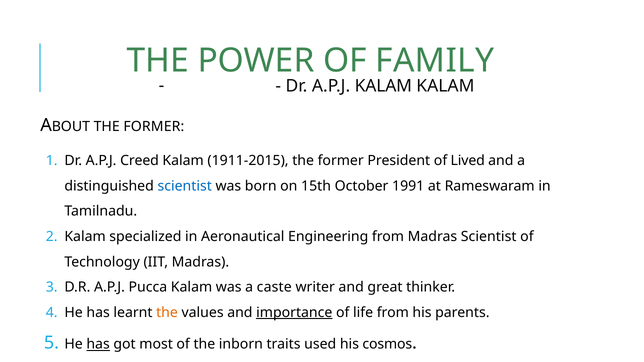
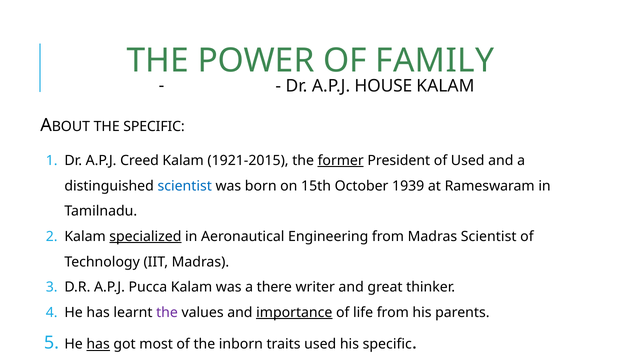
A.P.J KALAM: KALAM -> HOUSE
FORMER at (154, 126): FORMER -> SPECIFIC
1911-2015: 1911-2015 -> 1921-2015
former at (341, 161) underline: none -> present
of Lived: Lived -> Used
1991: 1991 -> 1939
specialized underline: none -> present
caste: caste -> there
the at (167, 313) colour: orange -> purple
his cosmos: cosmos -> specific
